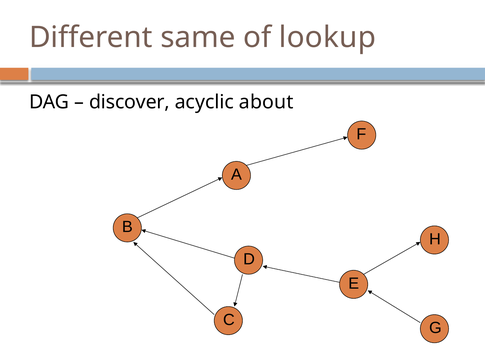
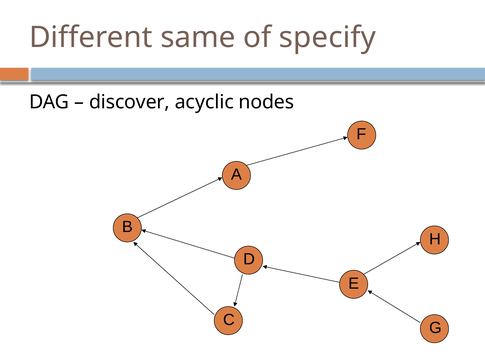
lookup: lookup -> specify
about: about -> nodes
